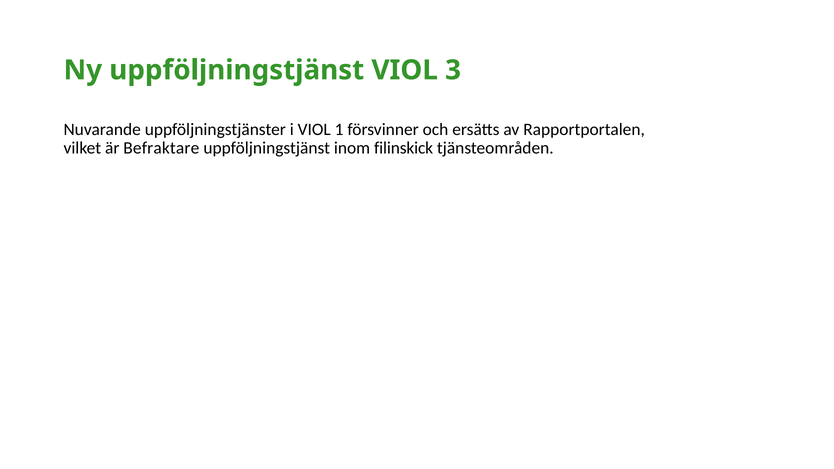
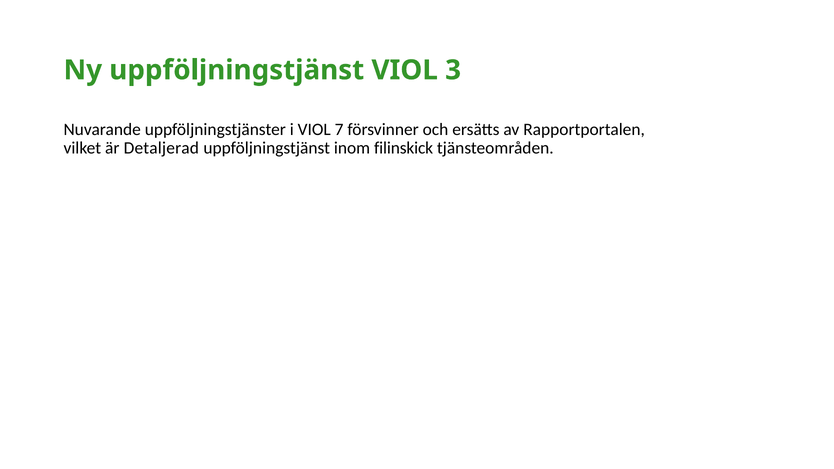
1: 1 -> 7
Befraktare: Befraktare -> Detaljerad
